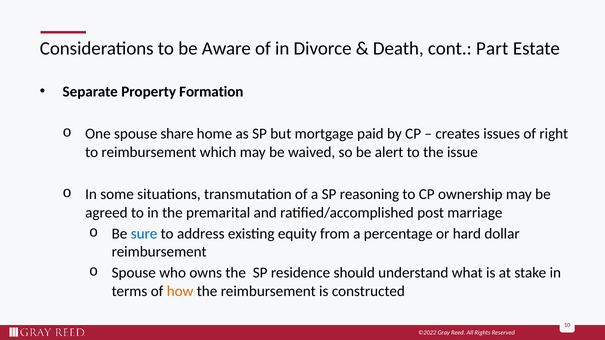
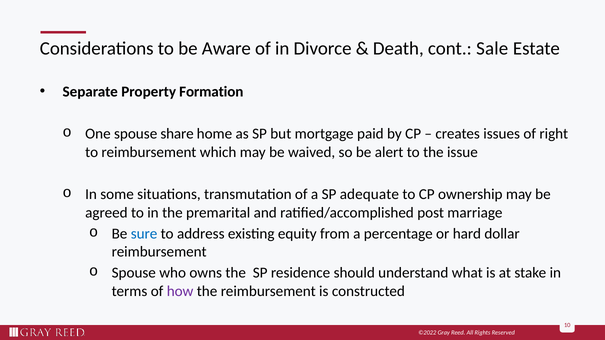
Part: Part -> Sale
reasoning: reasoning -> adequate
how colour: orange -> purple
